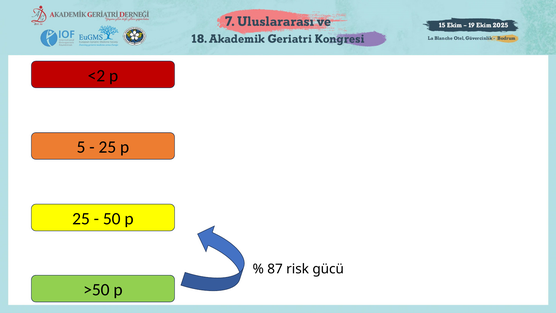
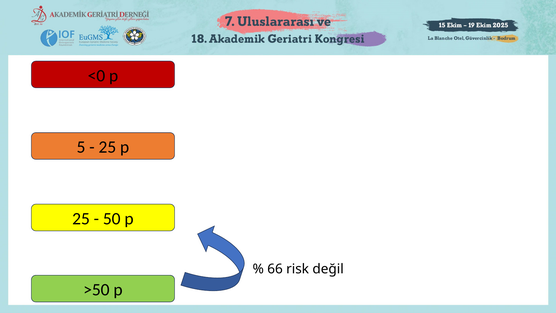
<2: <2 -> <0
87: 87 -> 66
gücü: gücü -> değil
